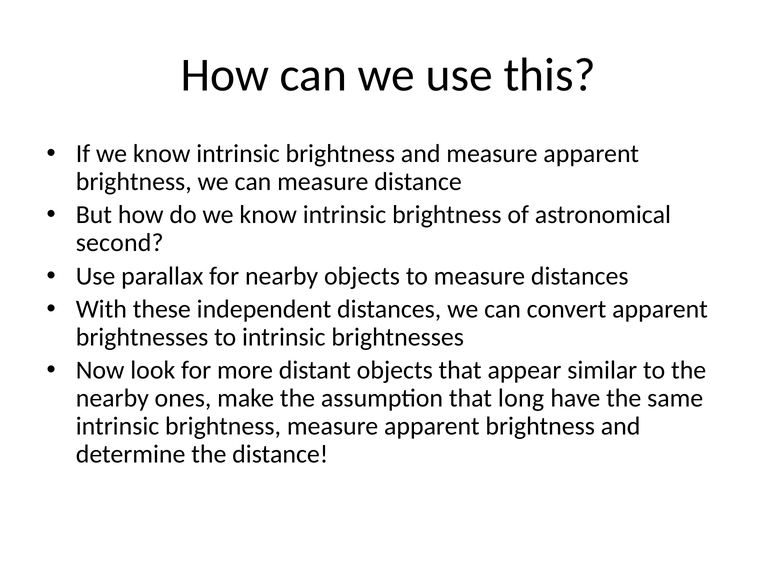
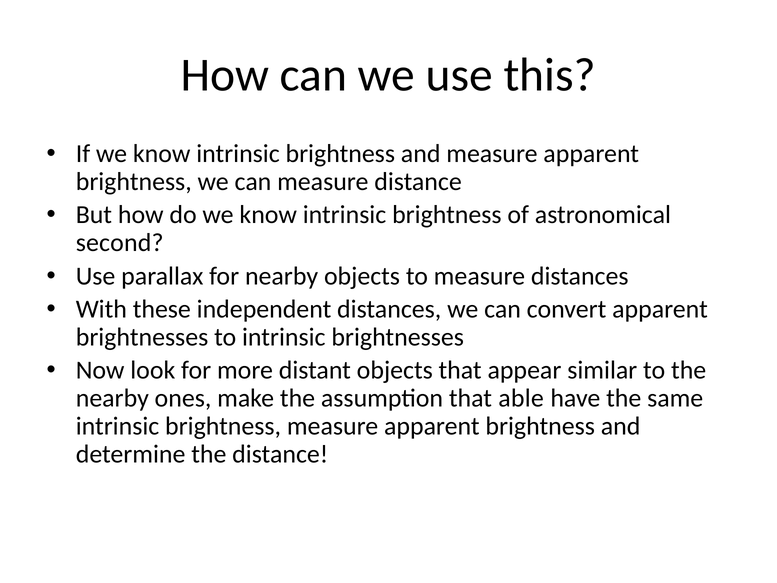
long: long -> able
